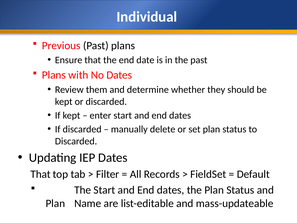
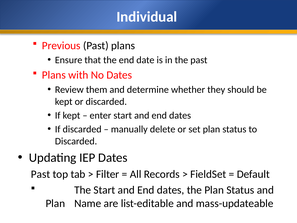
That at (41, 174): That -> Past
